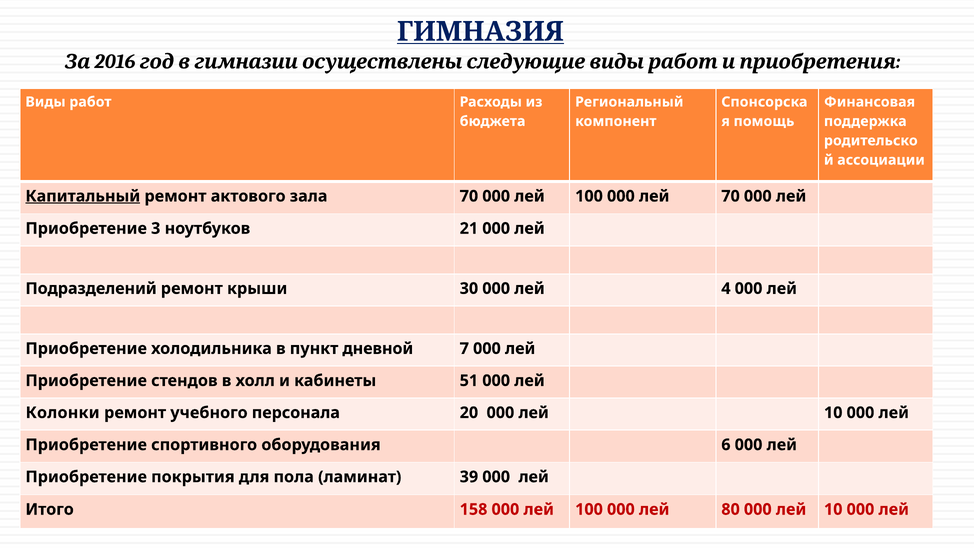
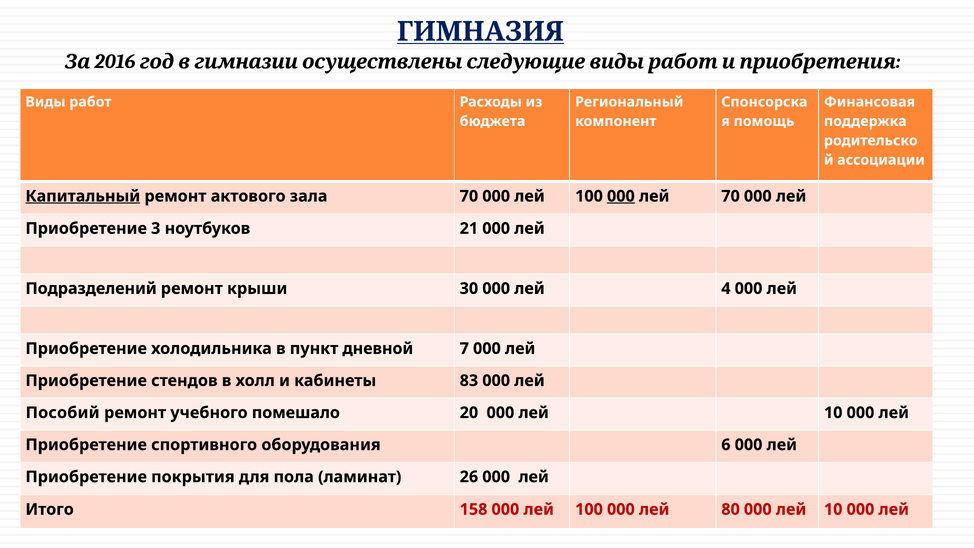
000 at (621, 196) underline: none -> present
51: 51 -> 83
Колонки: Колонки -> Пособий
персонала: персонала -> помешало
39: 39 -> 26
